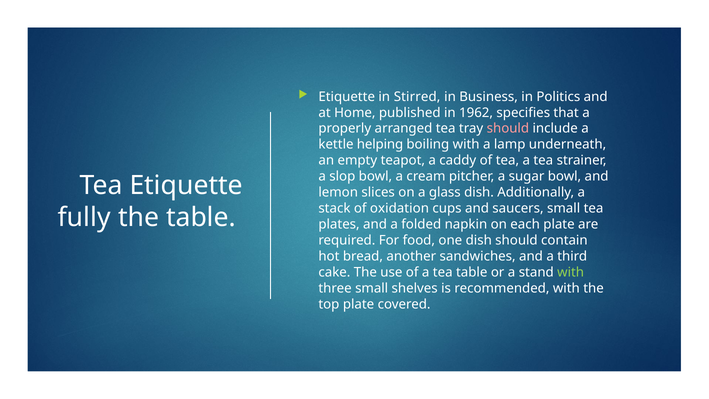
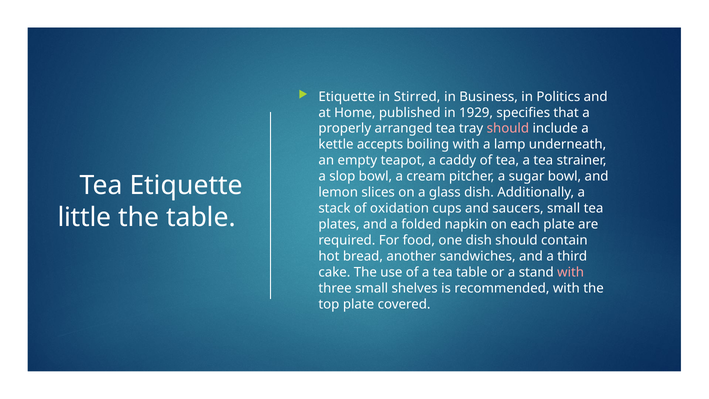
1962: 1962 -> 1929
helping: helping -> accepts
fully: fully -> little
with at (571, 272) colour: light green -> pink
